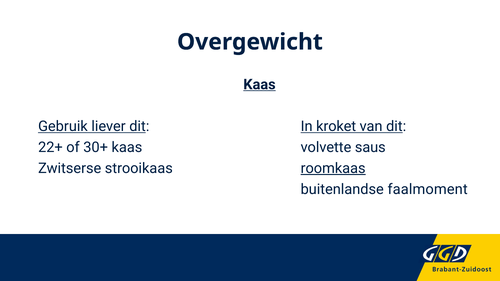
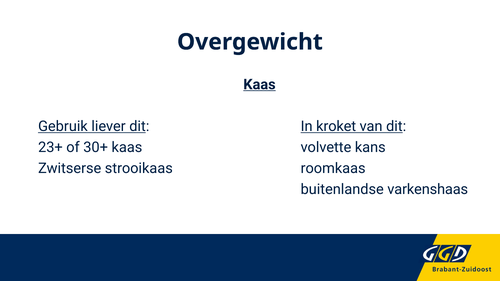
22+: 22+ -> 23+
saus: saus -> kans
roomkaas underline: present -> none
faalmoment: faalmoment -> varkenshaas
